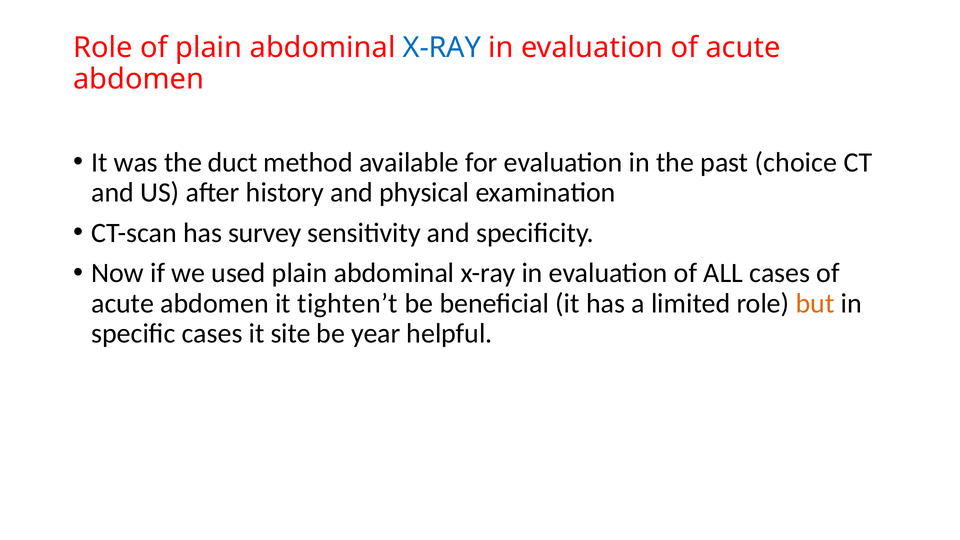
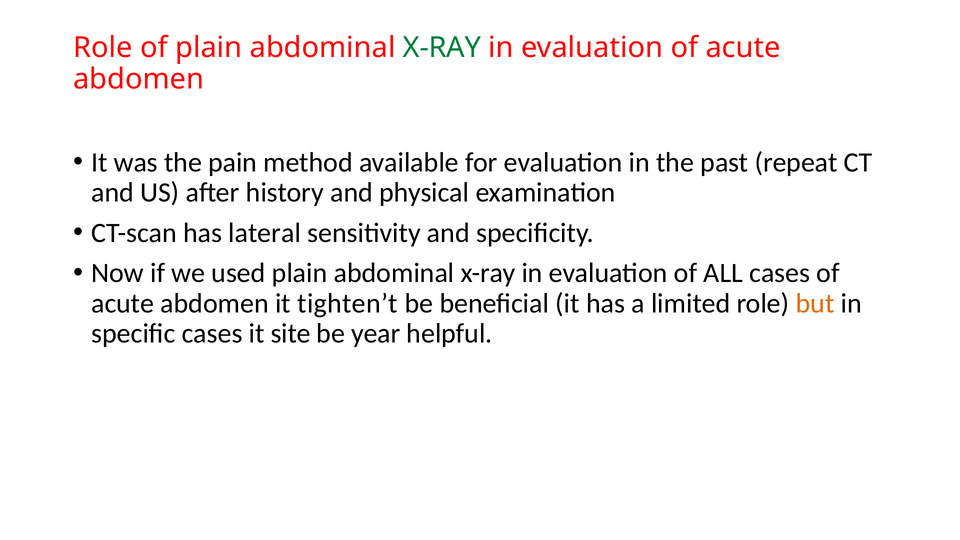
X-RAY at (442, 48) colour: blue -> green
duct: duct -> pain
choice: choice -> repeat
survey: survey -> lateral
